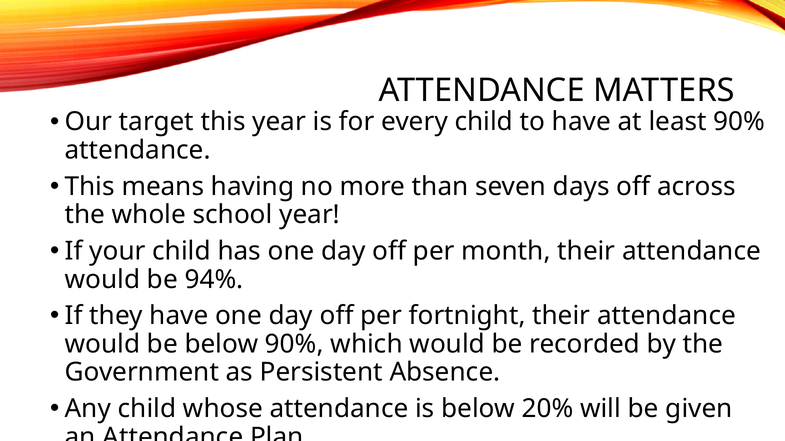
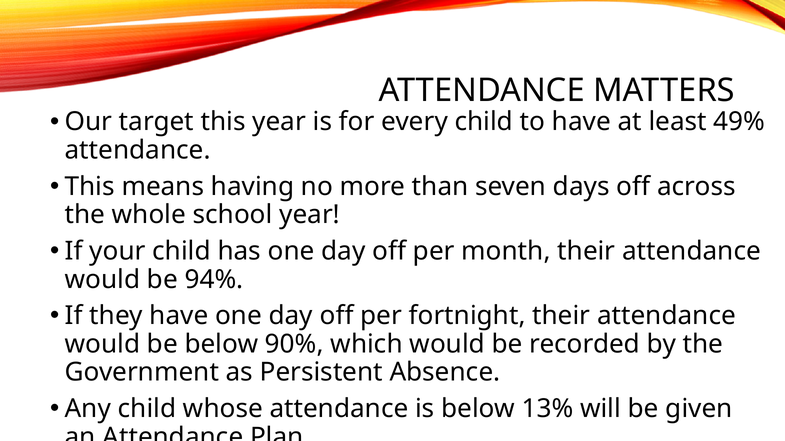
least 90%: 90% -> 49%
20%: 20% -> 13%
